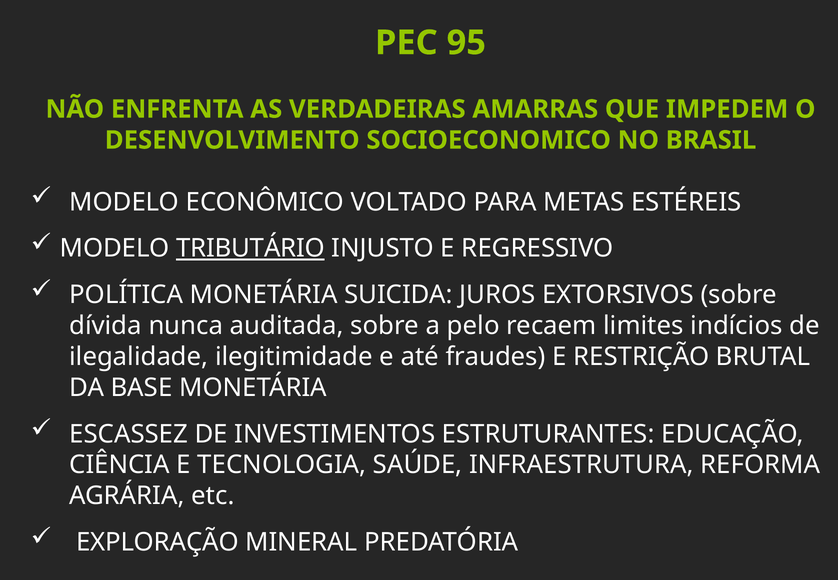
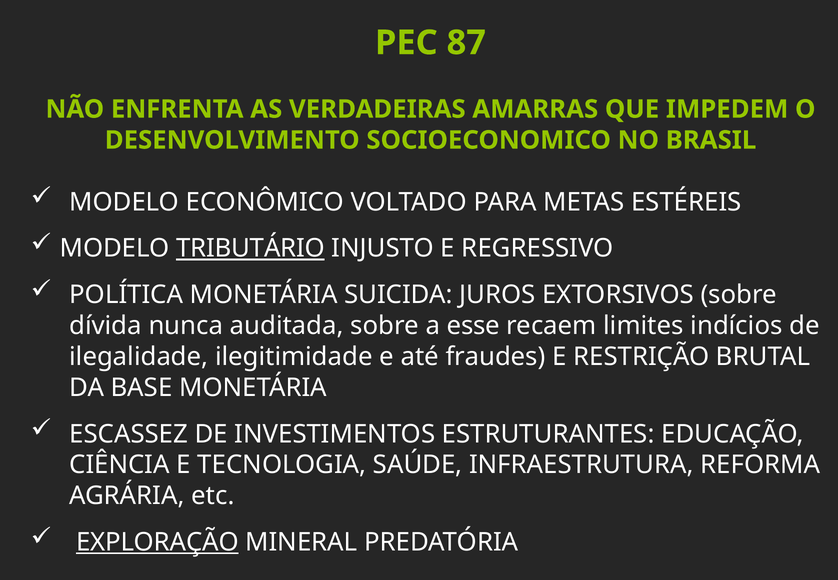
95: 95 -> 87
pelo: pelo -> esse
EXPLORAÇÃO underline: none -> present
